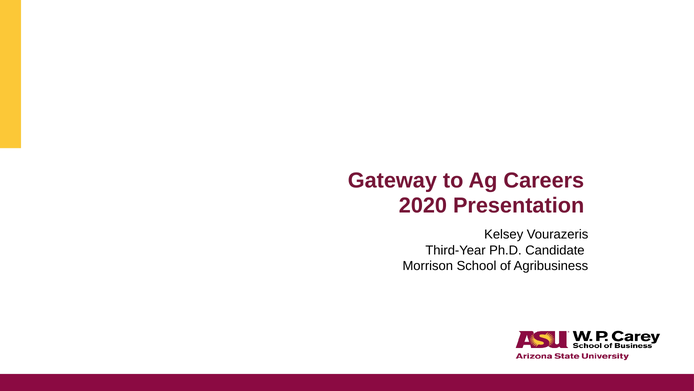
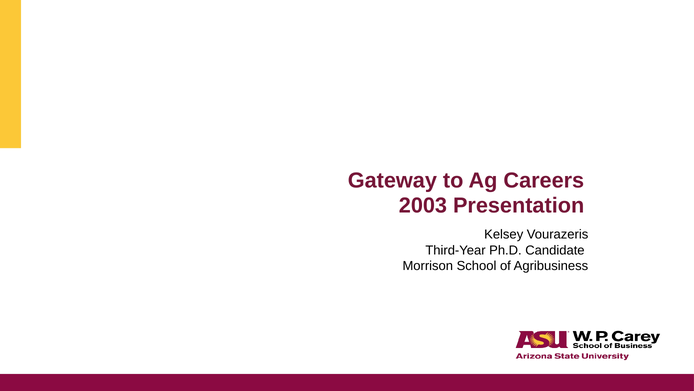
2020: 2020 -> 2003
